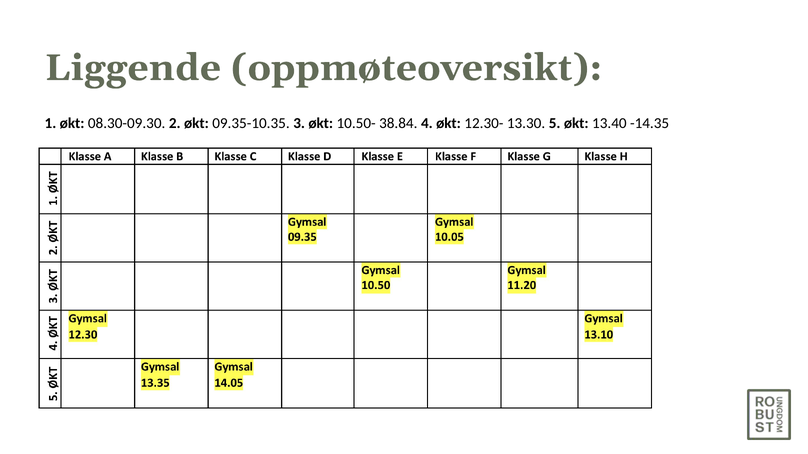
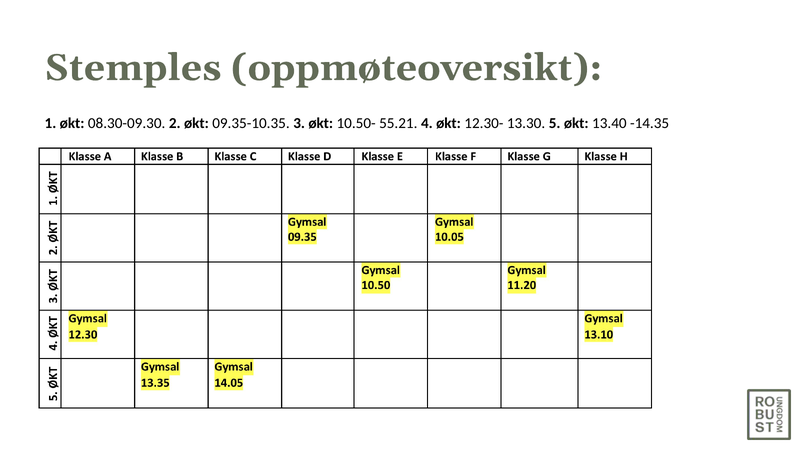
Liggende: Liggende -> Stemples
38.84: 38.84 -> 55.21
